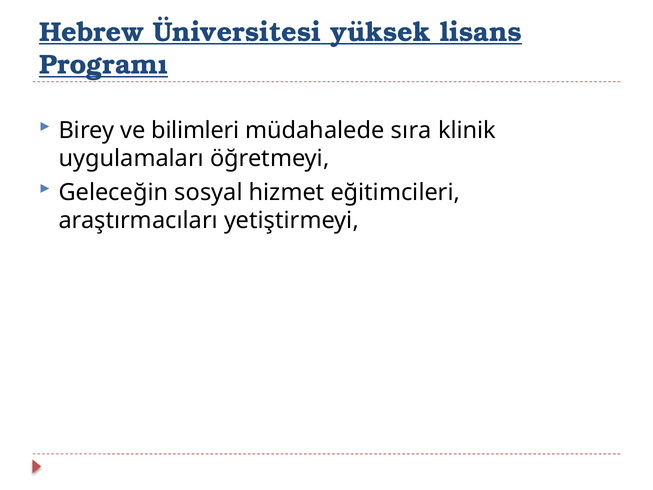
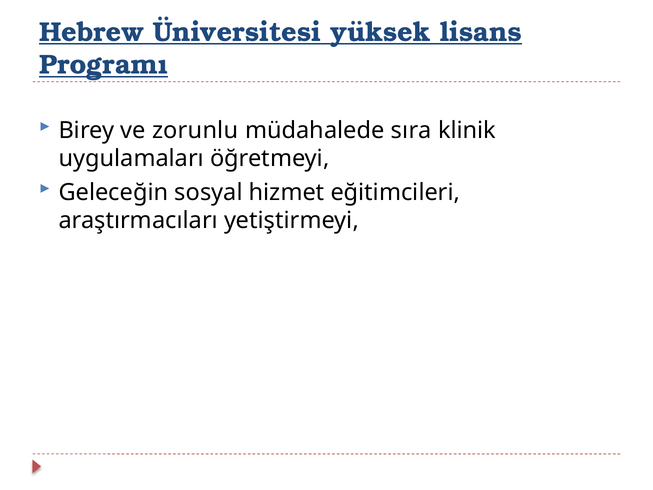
bilimleri: bilimleri -> zorunlu
